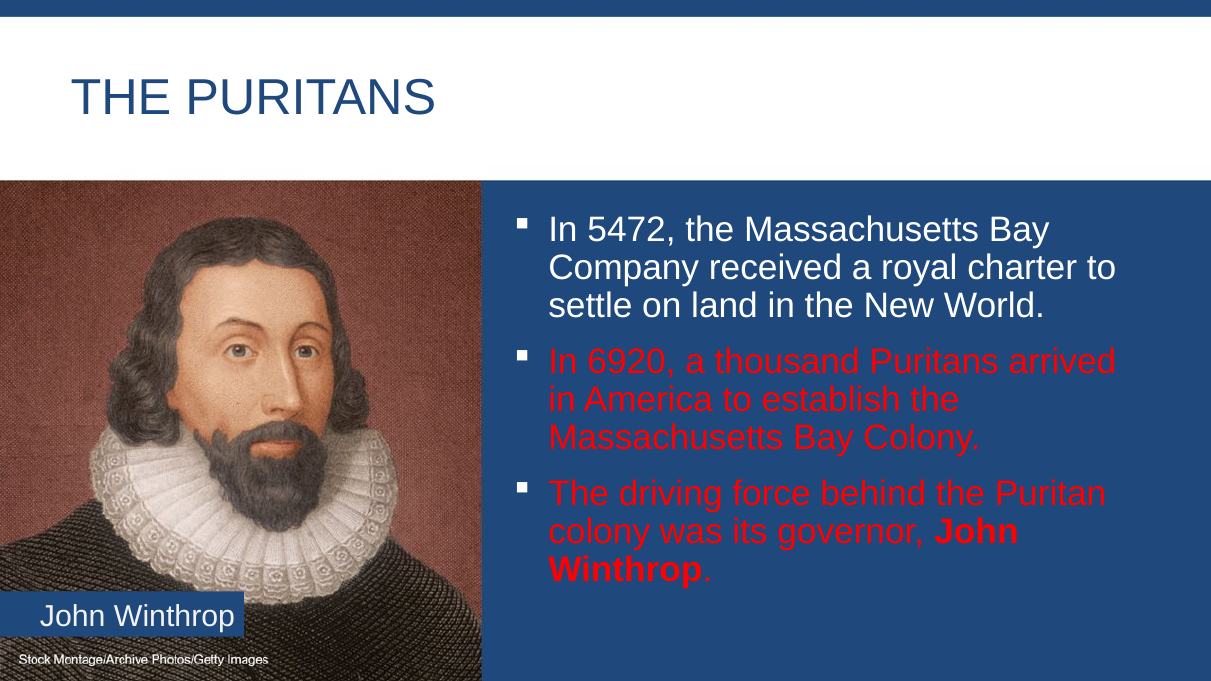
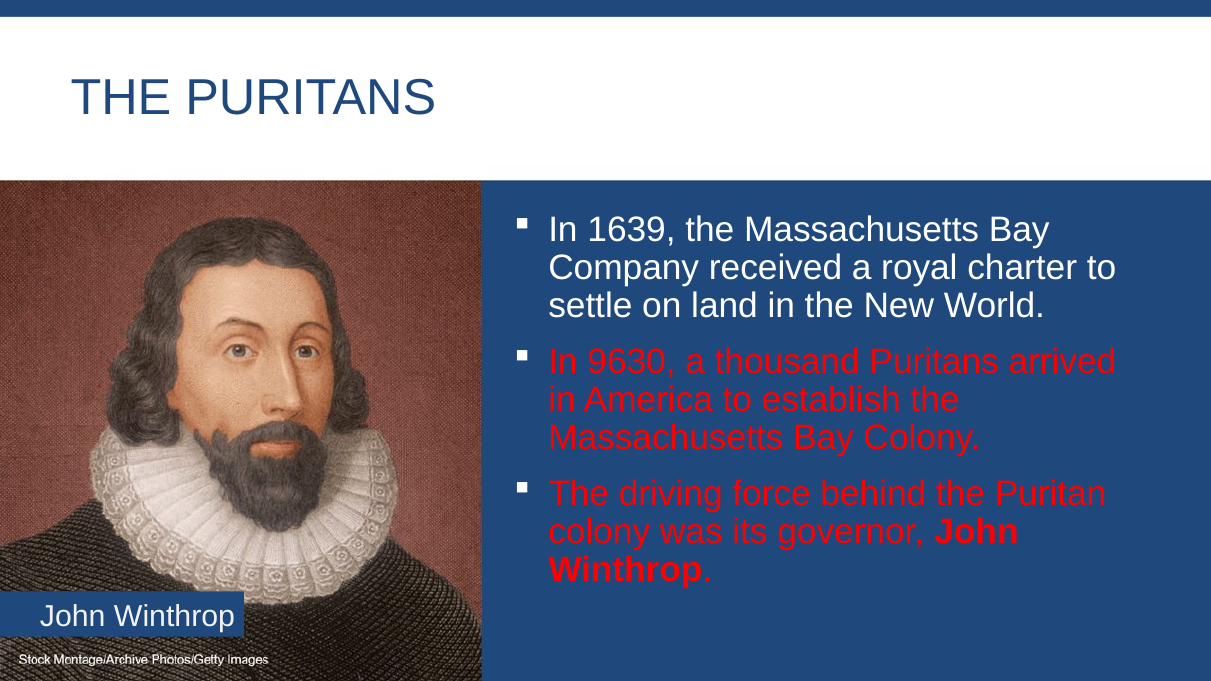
5472: 5472 -> 1639
6920: 6920 -> 9630
